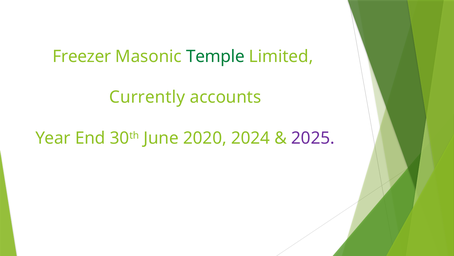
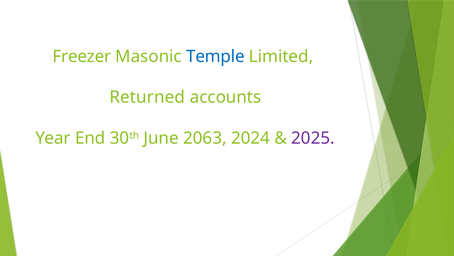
Temple colour: green -> blue
Currently: Currently -> Returned
2020: 2020 -> 2063
